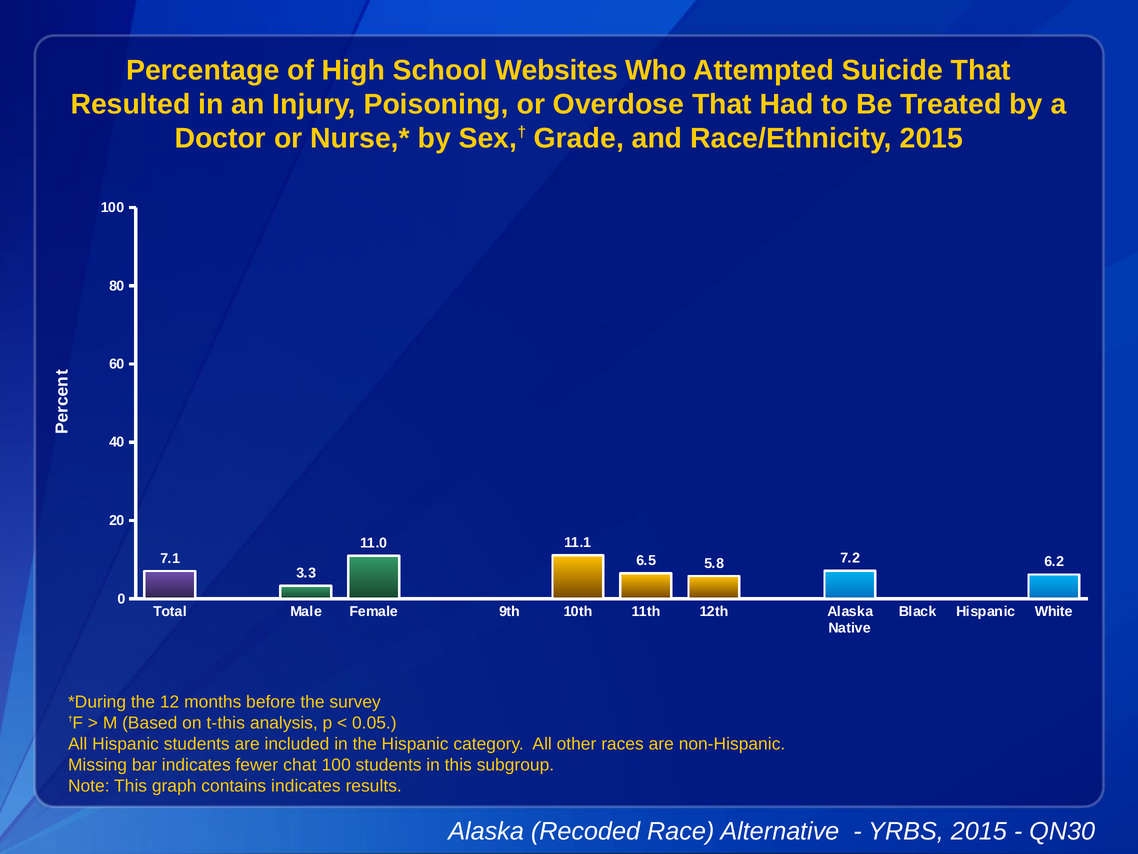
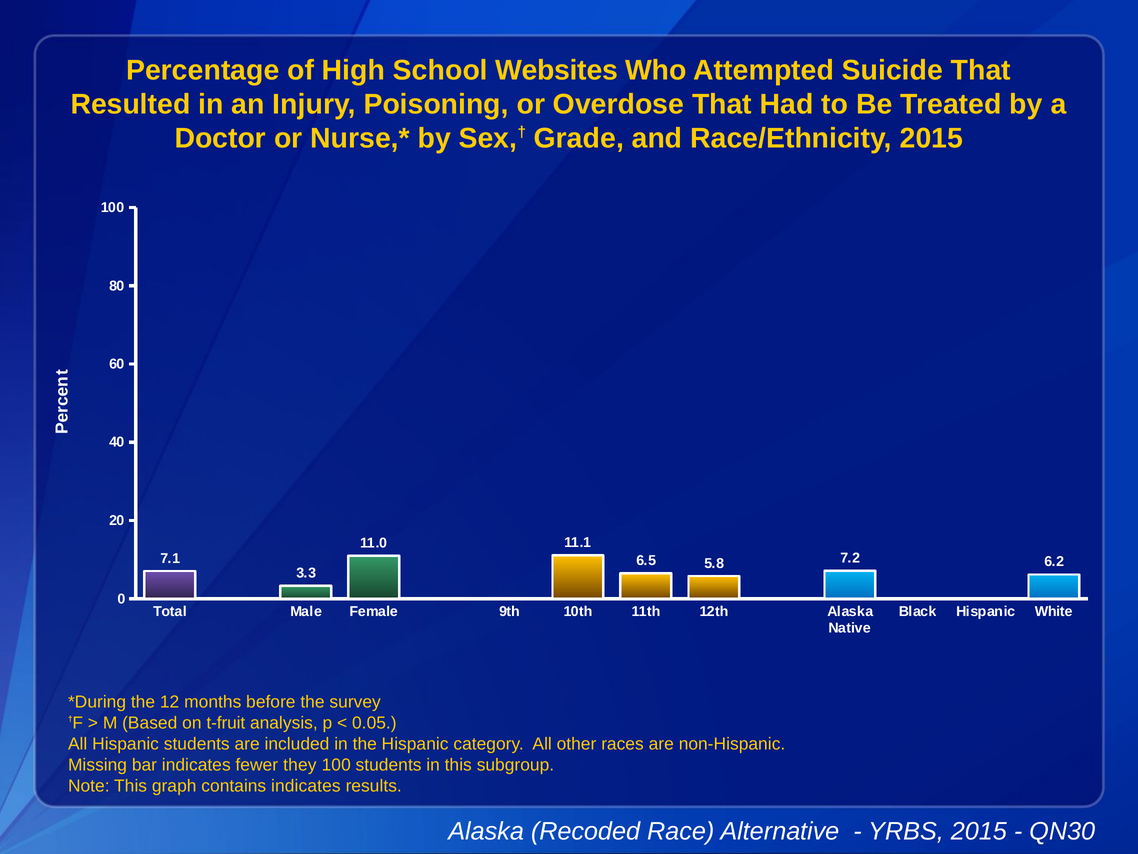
t-this: t-this -> t-fruit
chat: chat -> they
